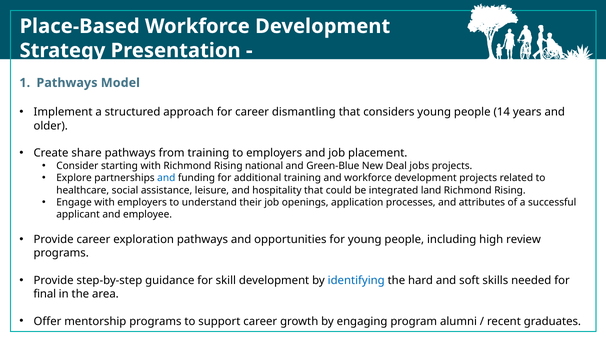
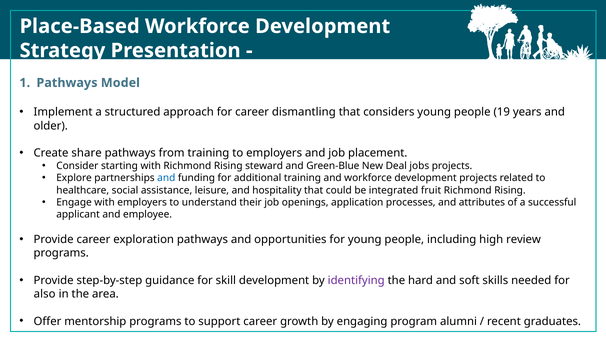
14: 14 -> 19
national: national -> steward
land: land -> fruit
identifying colour: blue -> purple
final: final -> also
